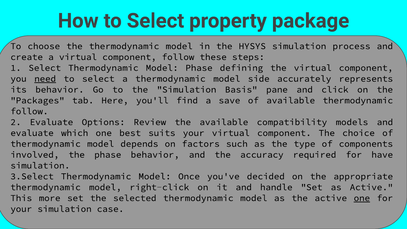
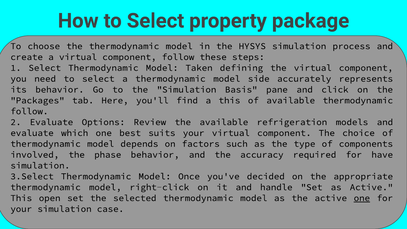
Model Phase: Phase -> Taken
need underline: present -> none
a save: save -> this
compatibility: compatibility -> refrigeration
more: more -> open
